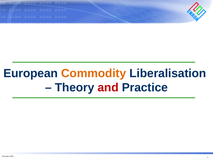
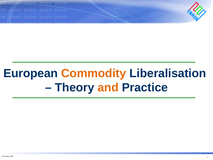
and colour: red -> orange
